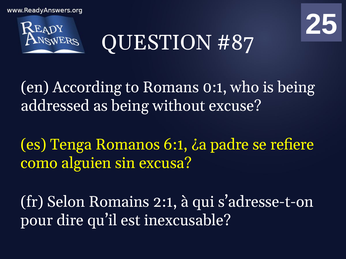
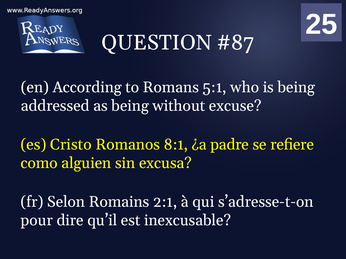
0:1: 0:1 -> 5:1
Tenga: Tenga -> Cristo
6:1: 6:1 -> 8:1
